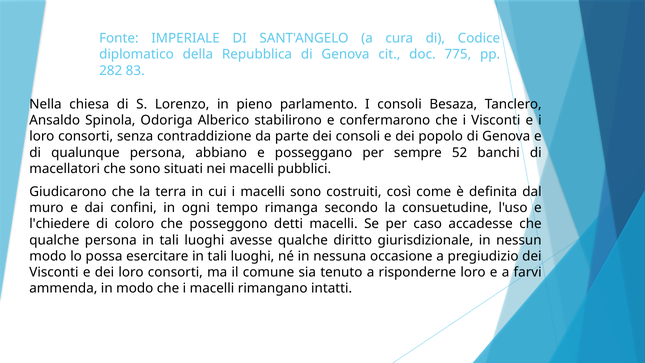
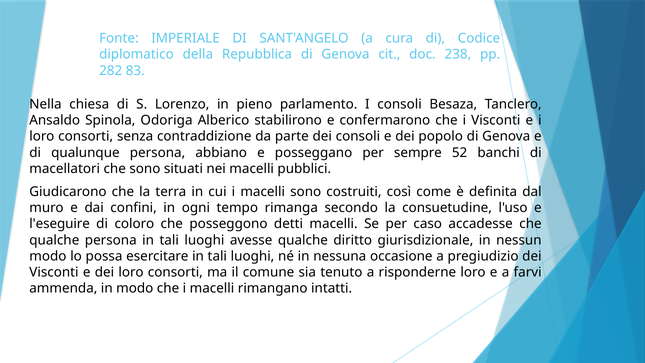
775: 775 -> 238
l'chiedere: l'chiedere -> l'eseguire
